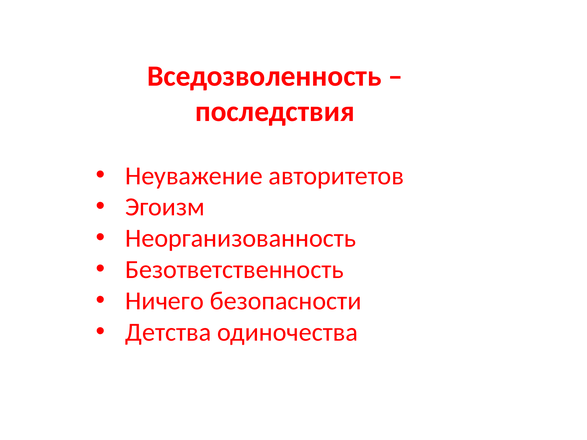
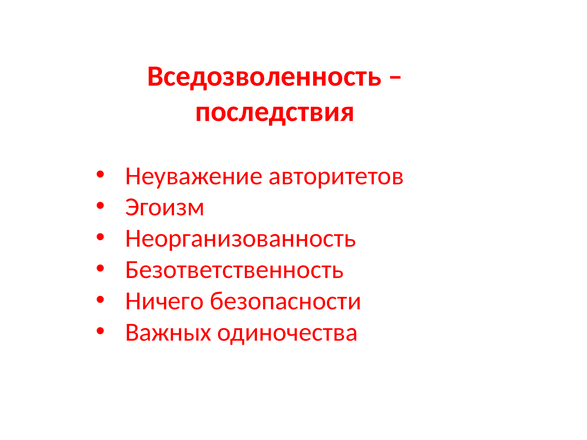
Детства: Детства -> Важных
